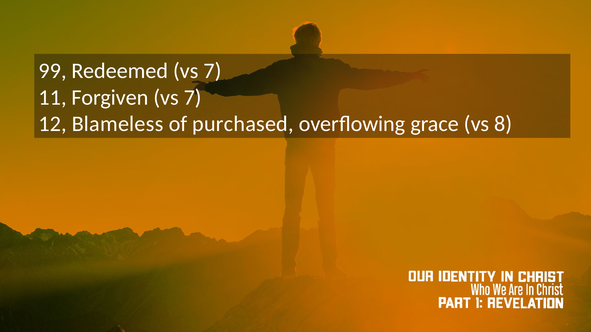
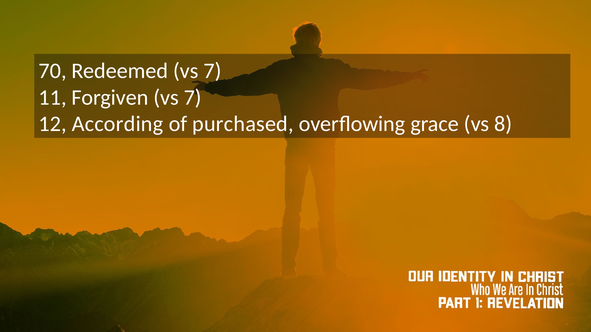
99: 99 -> 70
Blameless: Blameless -> According
